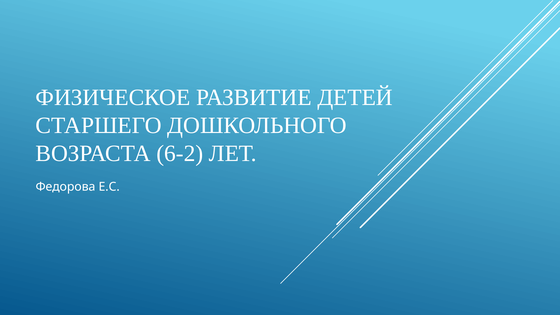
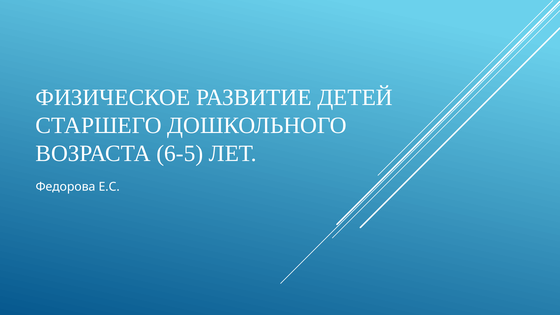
6-2: 6-2 -> 6-5
